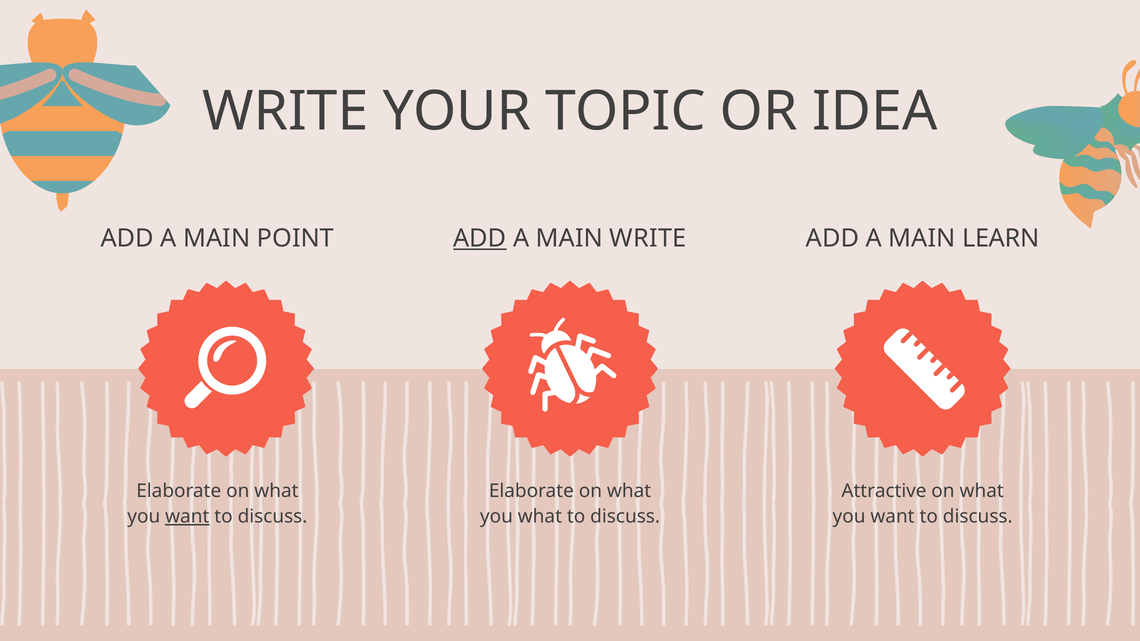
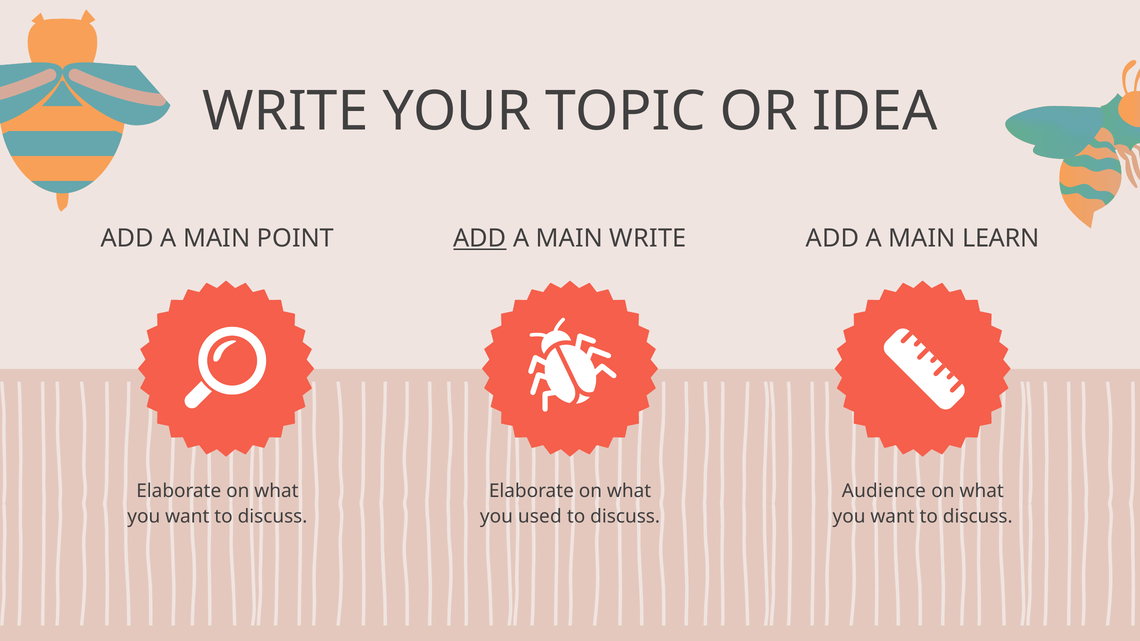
Attractive: Attractive -> Audience
want at (187, 517) underline: present -> none
you what: what -> used
